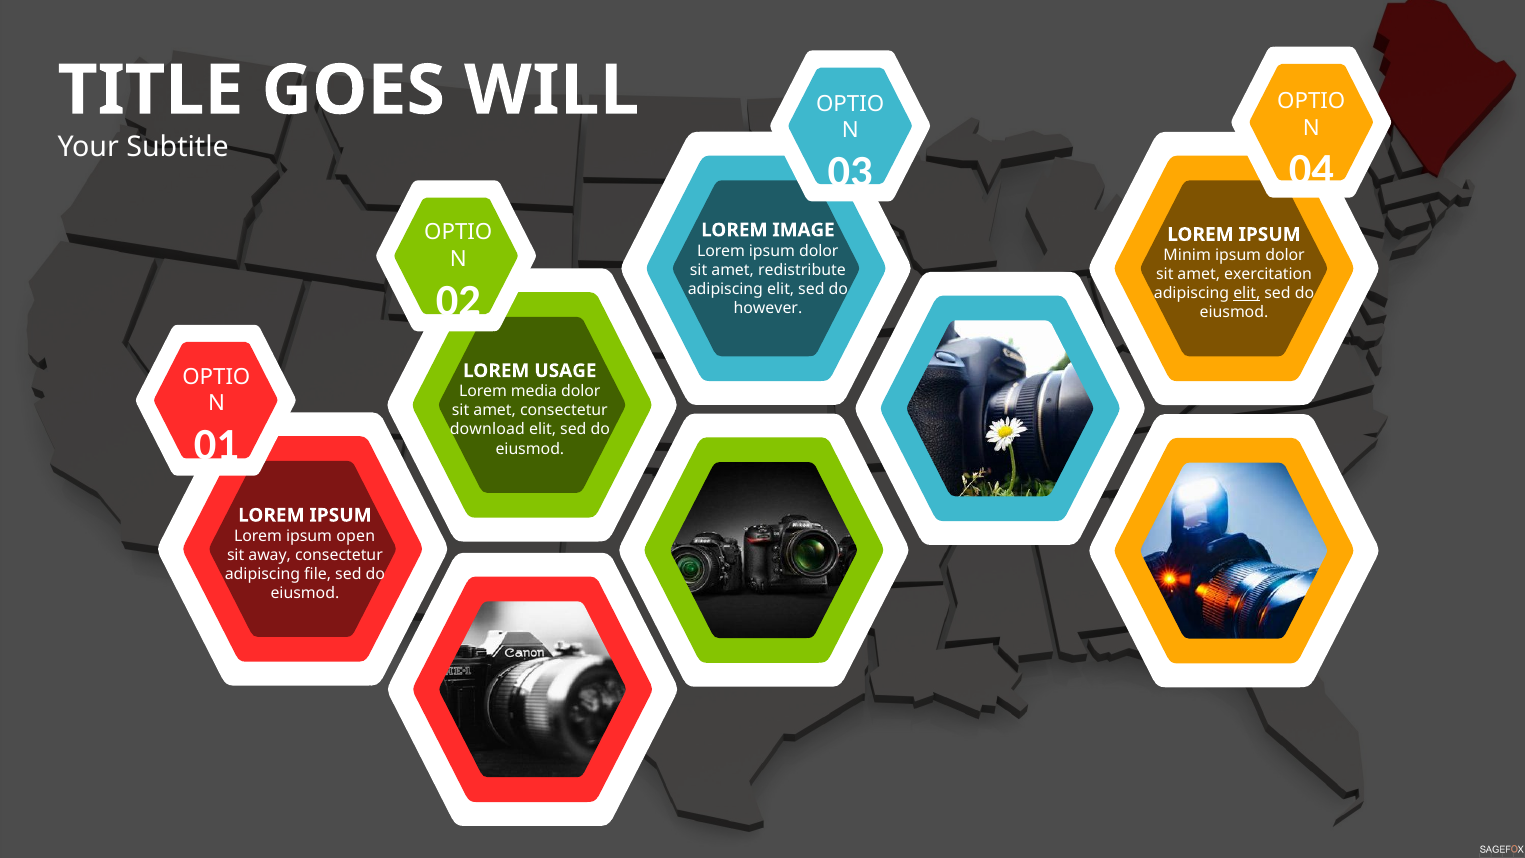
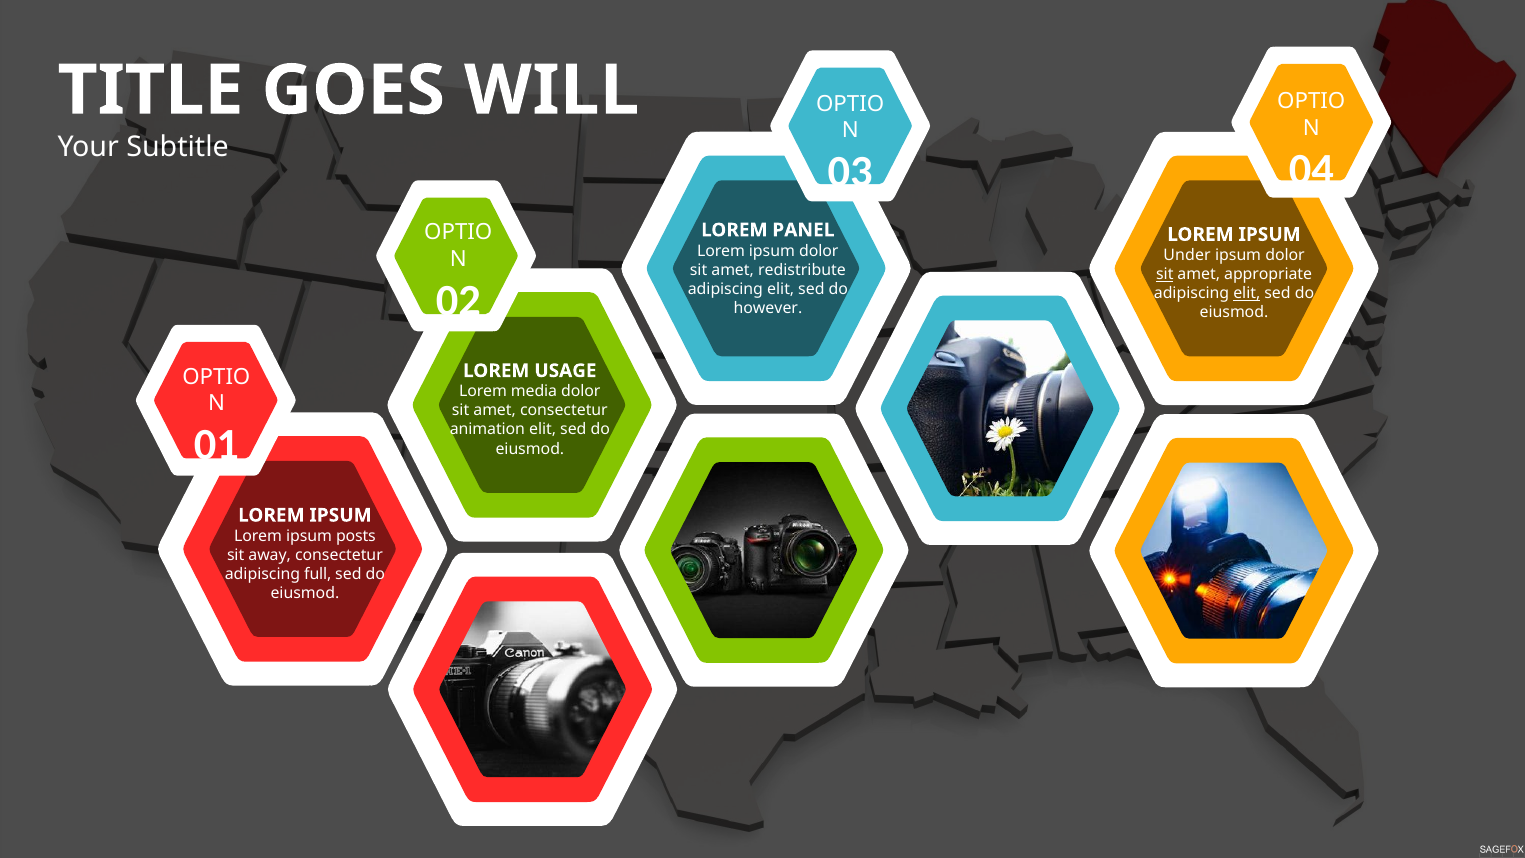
IMAGE: IMAGE -> PANEL
Minim: Minim -> Under
sit at (1165, 274) underline: none -> present
exercitation: exercitation -> appropriate
download: download -> animation
open: open -> posts
file: file -> full
